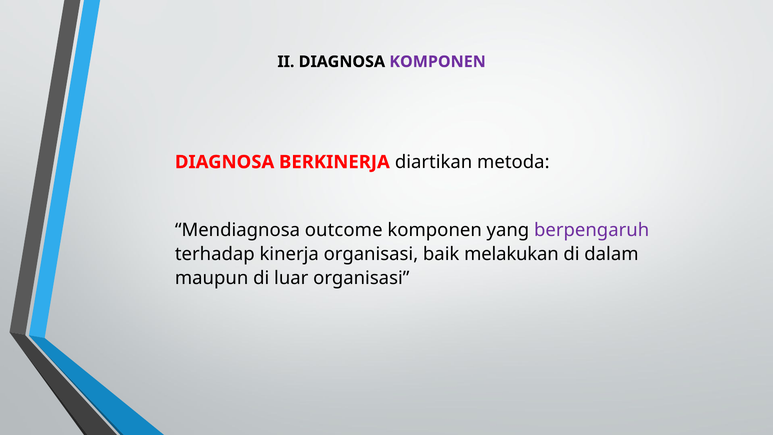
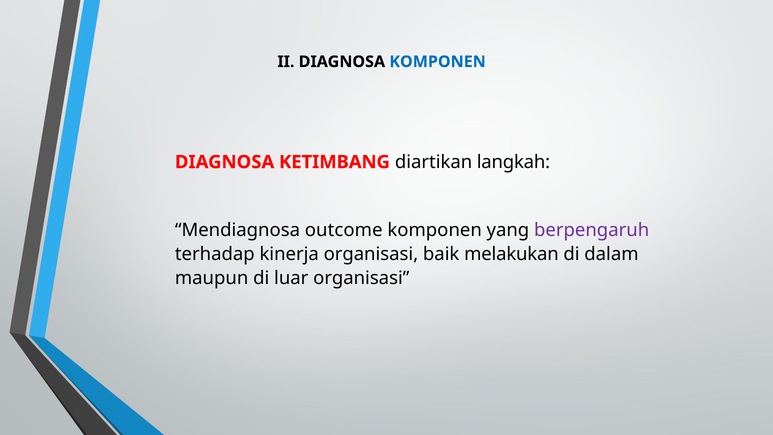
KOMPONEN at (438, 62) colour: purple -> blue
BERKINERJA: BERKINERJA -> KETIMBANG
metoda: metoda -> langkah
